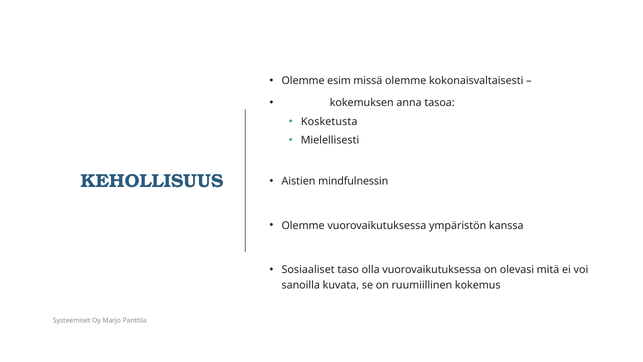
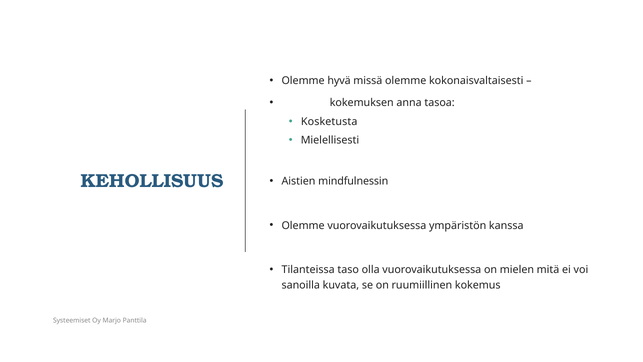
esim: esim -> hyvä
Sosiaaliset: Sosiaaliset -> Tilanteissa
olevasi: olevasi -> mielen
